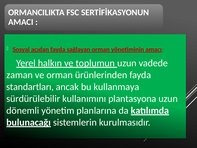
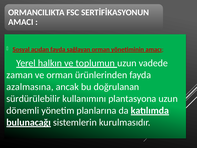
standartları: standartları -> azalmasına
kullanmaya: kullanmaya -> doğrulanan
